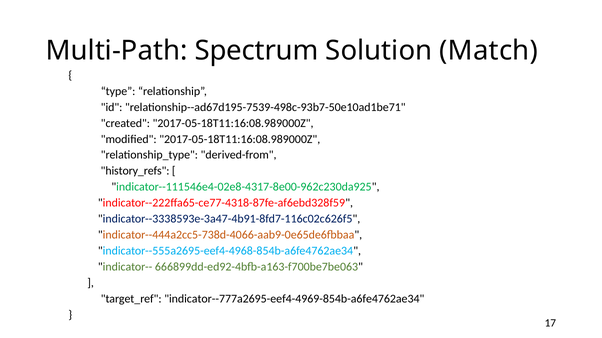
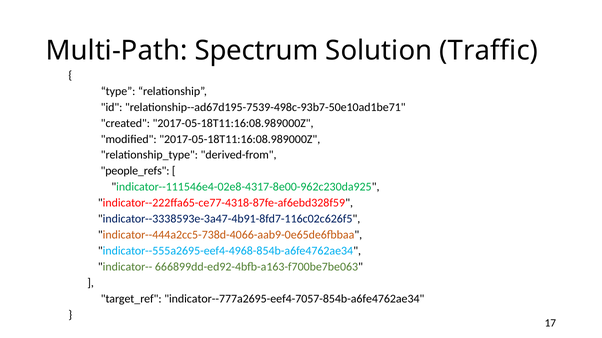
Match: Match -> Traffic
history_refs: history_refs -> people_refs
indicator--777a2695-eef4-4969-854b-a6fe4762ae34: indicator--777a2695-eef4-4969-854b-a6fe4762ae34 -> indicator--777a2695-eef4-7057-854b-a6fe4762ae34
